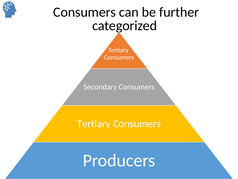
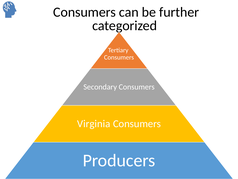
Tertiary at (94, 123): Tertiary -> Virginia
